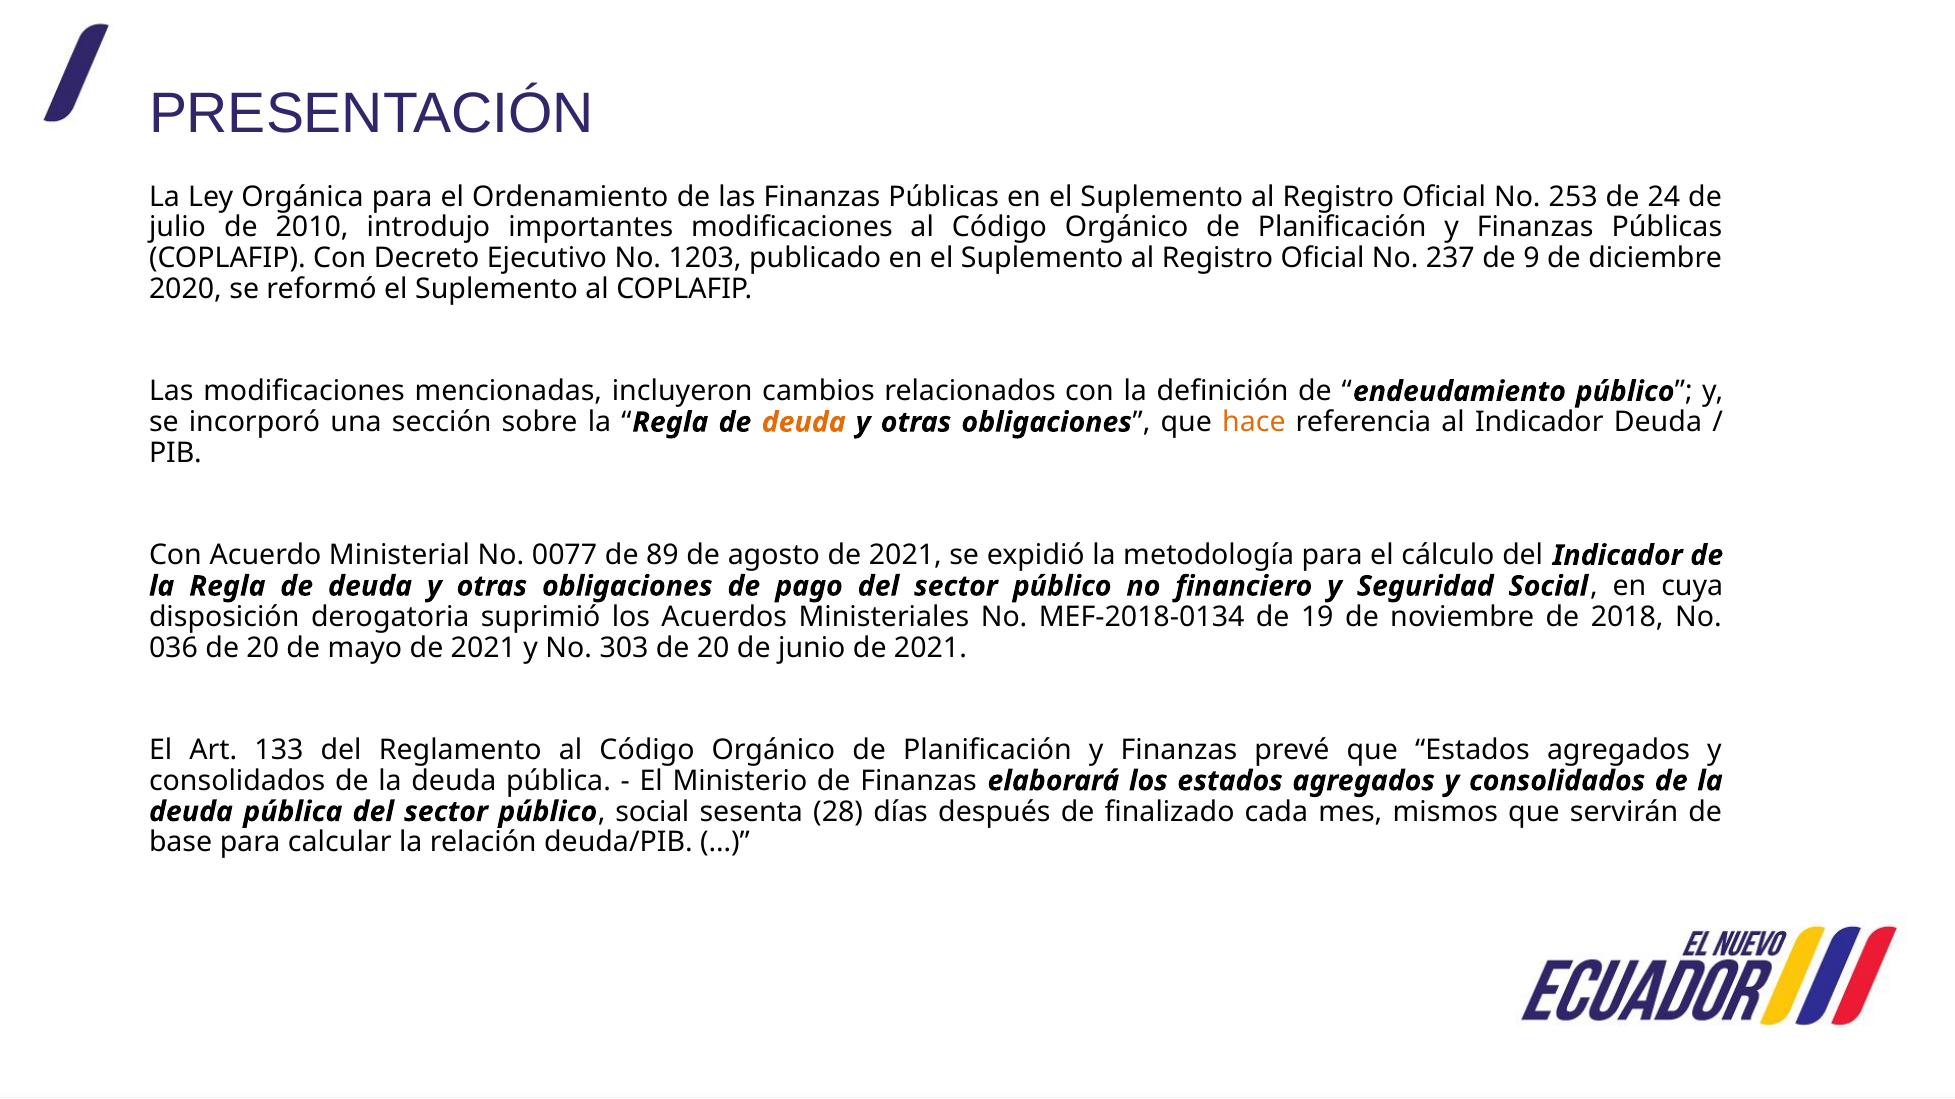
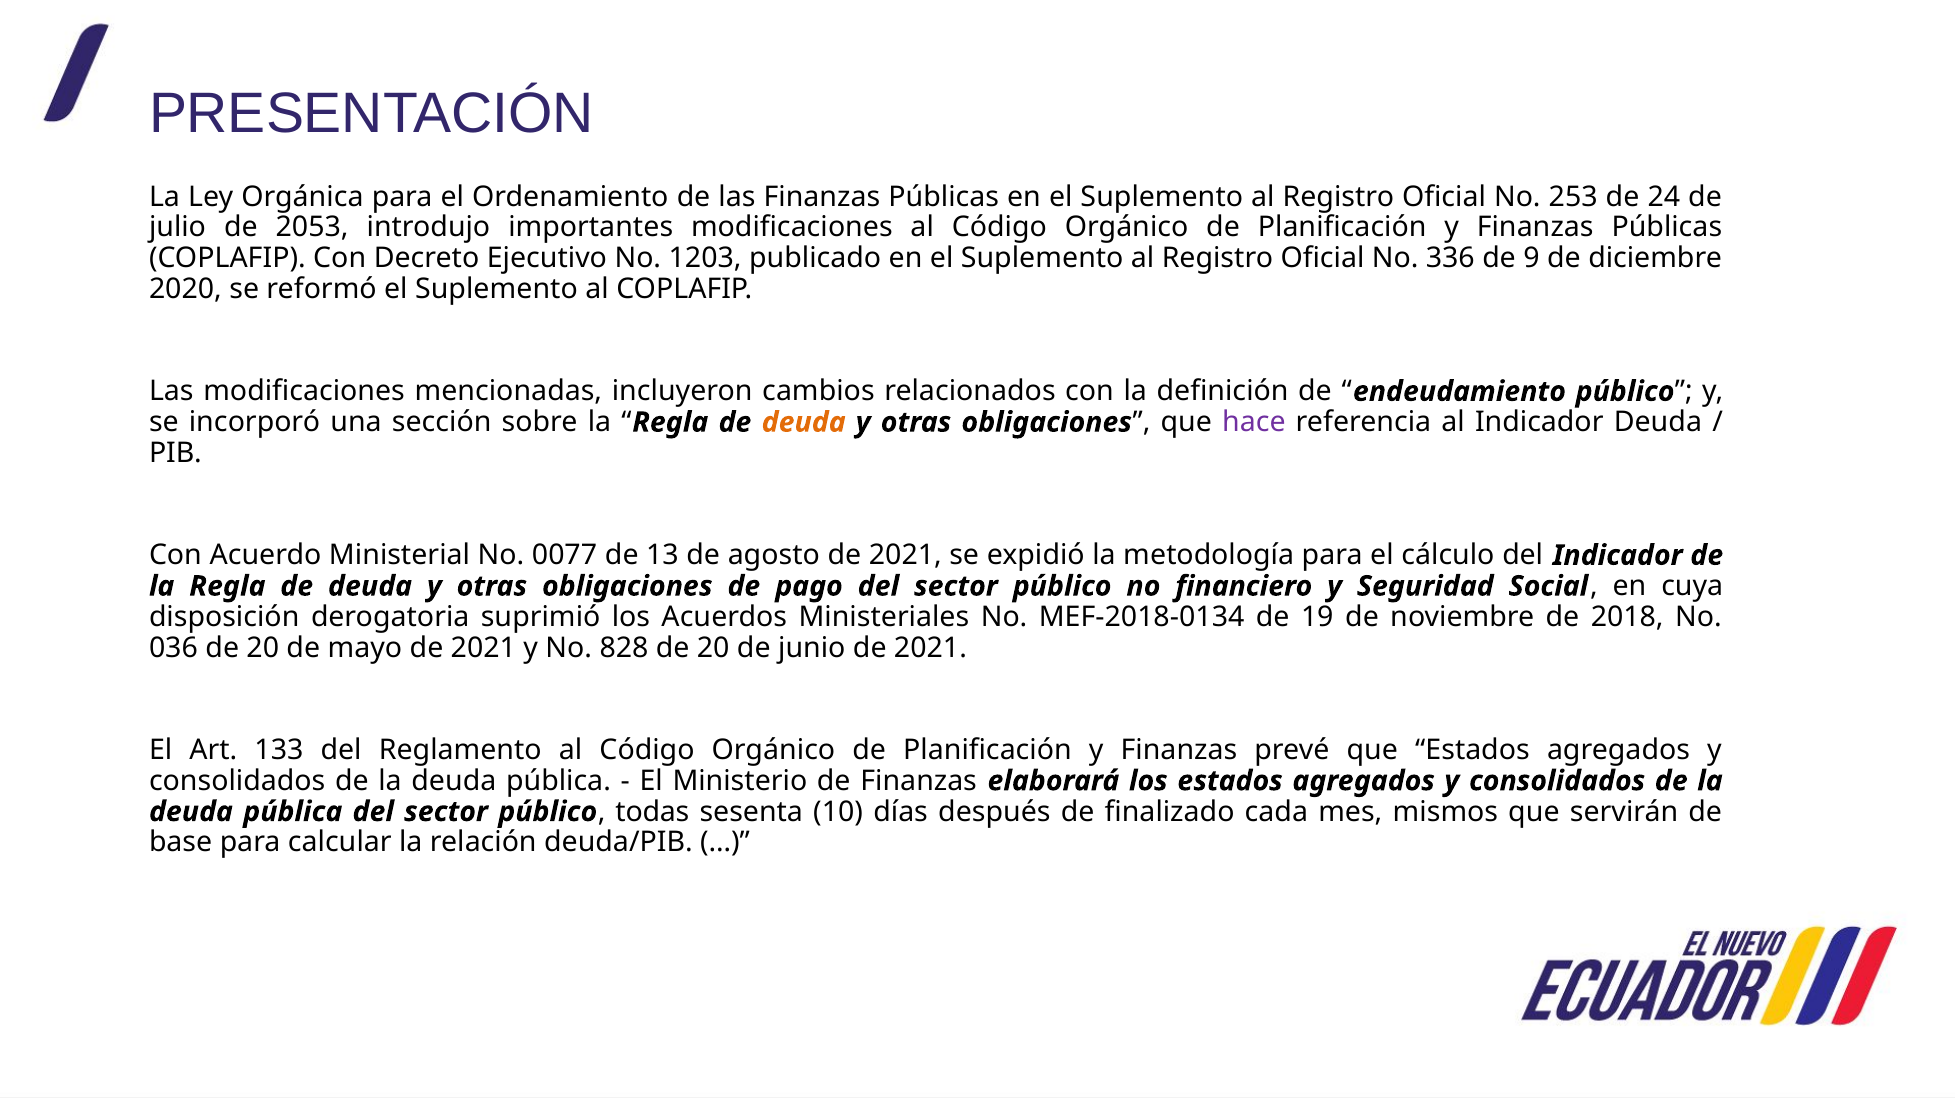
2010: 2010 -> 2053
237: 237 -> 336
hace colour: orange -> purple
89: 89 -> 13
303: 303 -> 828
público social: social -> todas
28: 28 -> 10
